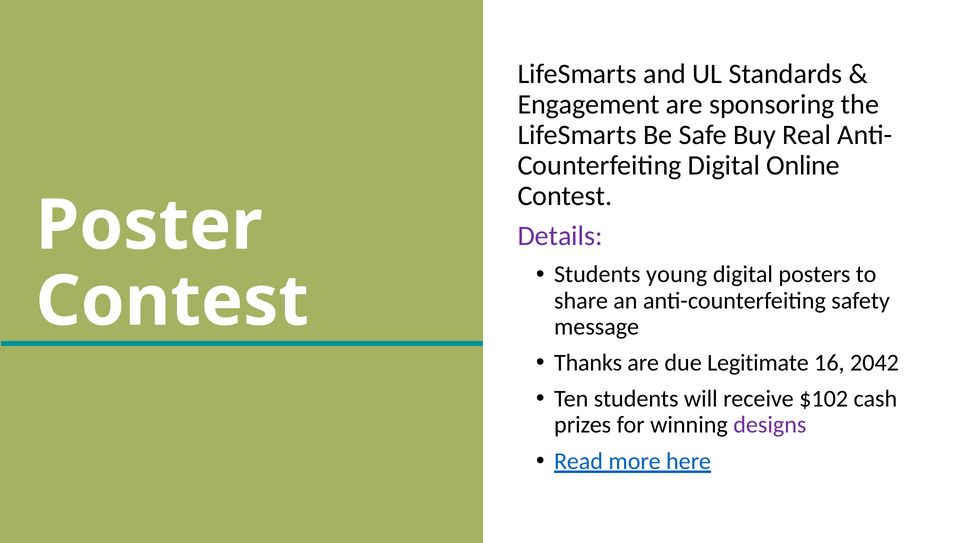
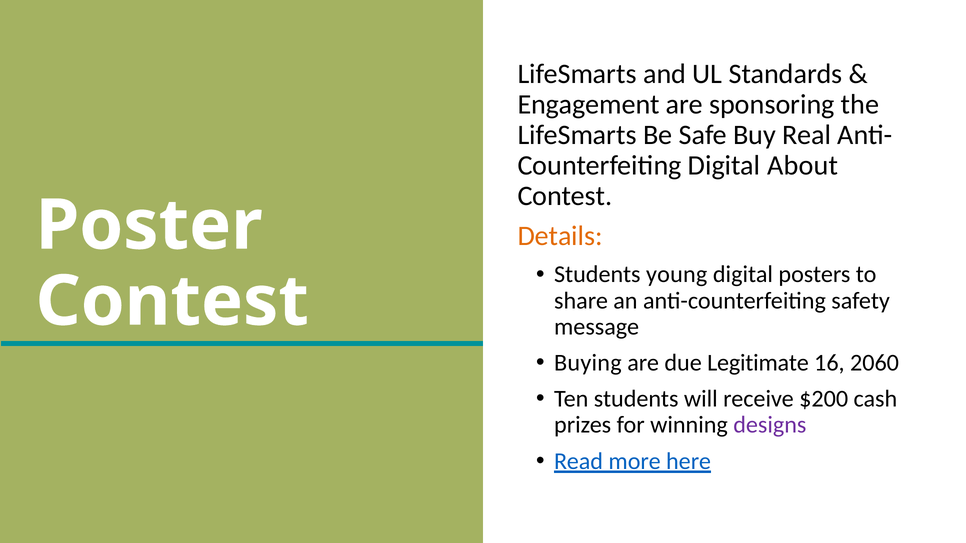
Online: Online -> About
Details colour: purple -> orange
Thanks: Thanks -> Buying
2042: 2042 -> 2060
$102: $102 -> $200
